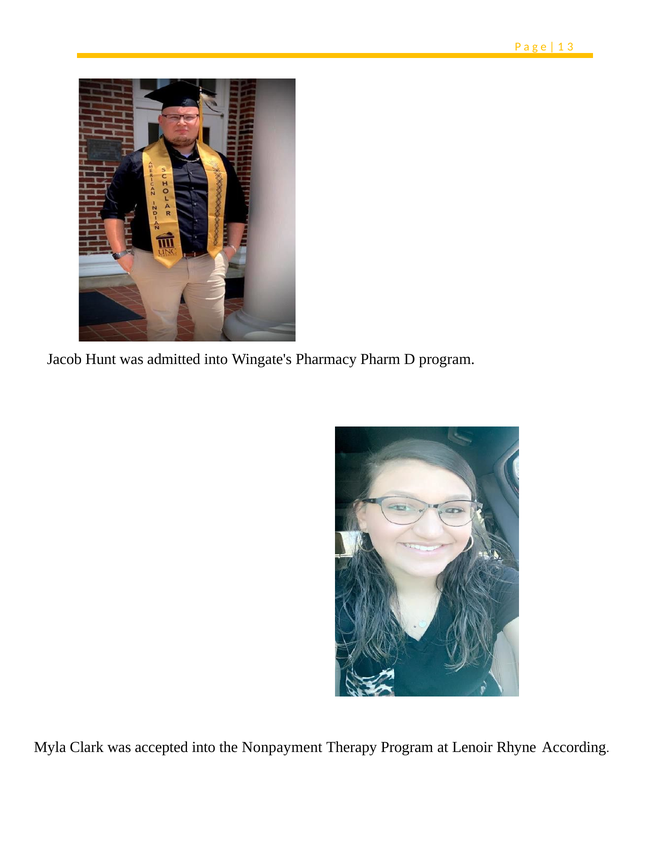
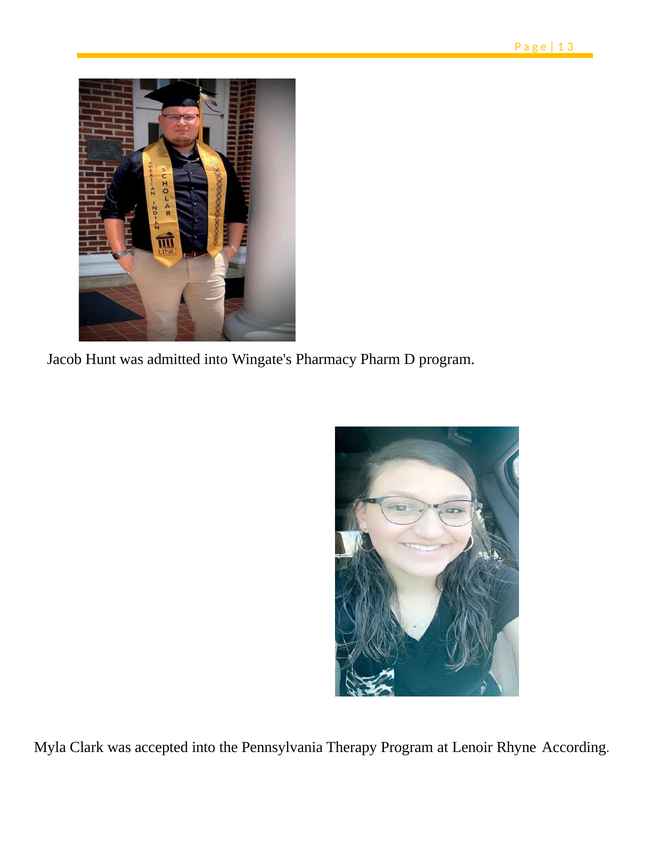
Nonpayment: Nonpayment -> Pennsylvania
